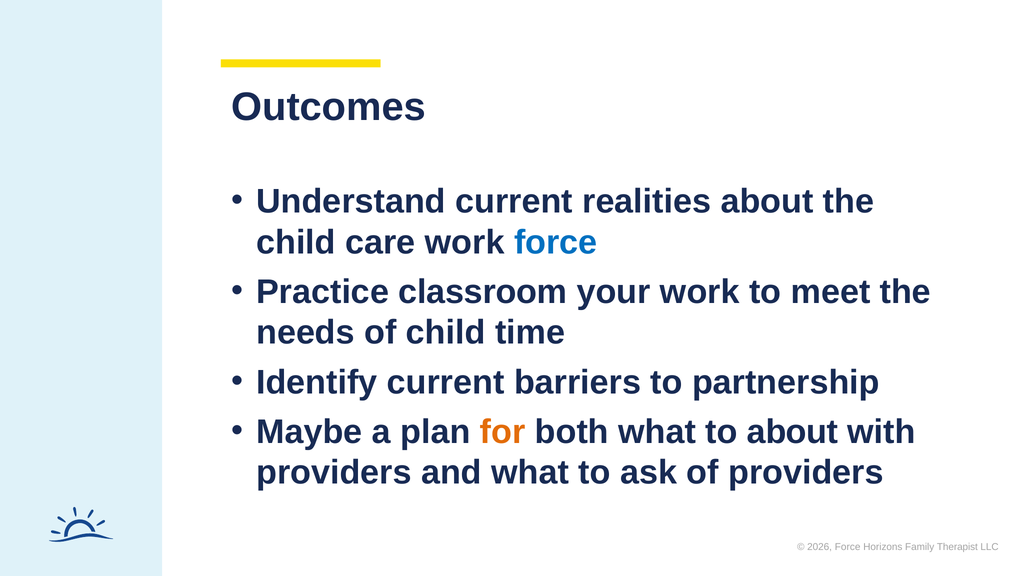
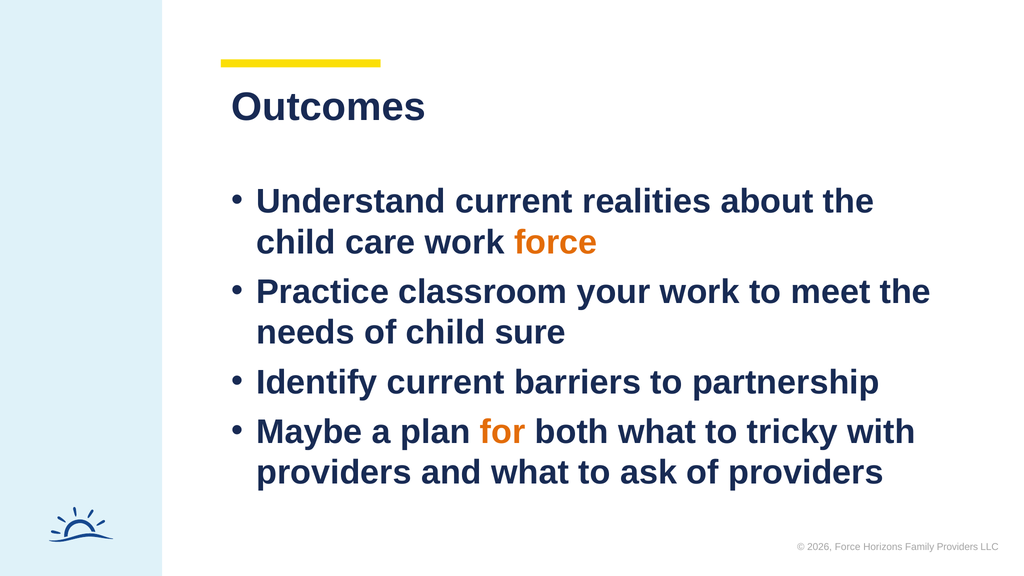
force at (556, 242) colour: blue -> orange
time: time -> sure
to about: about -> tricky
Family Therapist: Therapist -> Providers
